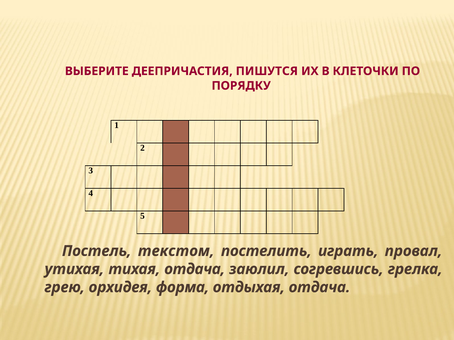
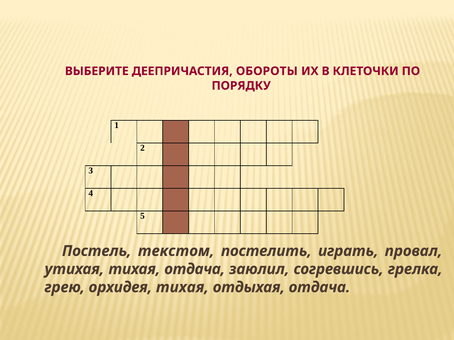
ПИШУТСЯ: ПИШУТСЯ -> ОБОРОТЫ
орхидея форма: форма -> тихая
